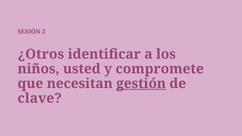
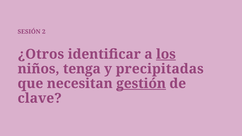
los underline: none -> present
usted: usted -> tenga
compromete: compromete -> precipitadas
